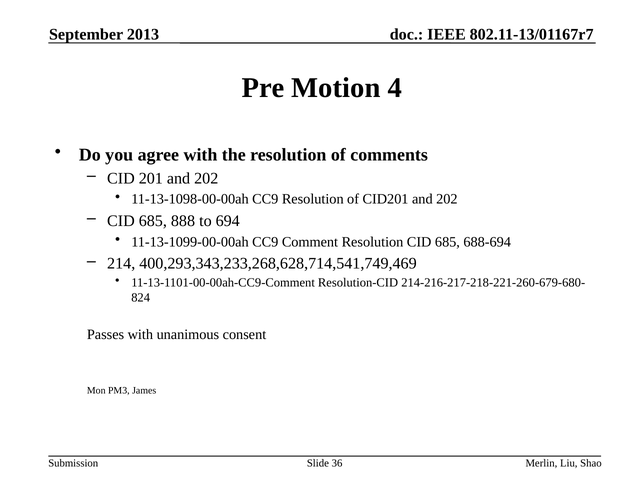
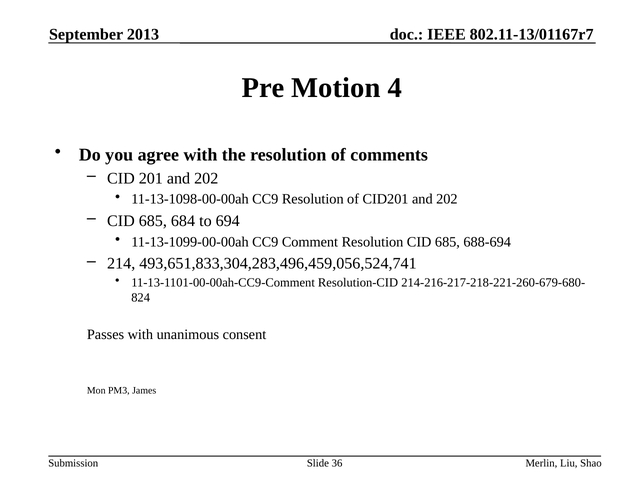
888: 888 -> 684
400,293,343,233,268,628,714,541,749,469: 400,293,343,233,268,628,714,541,749,469 -> 493,651,833,304,283,496,459,056,524,741
